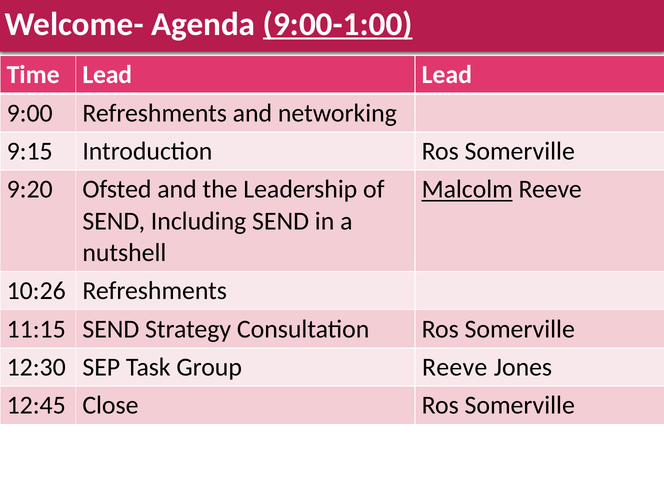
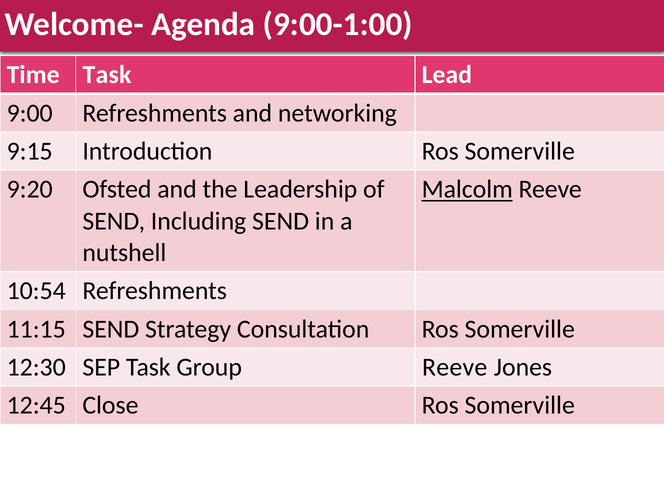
9:00-1:00 underline: present -> none
Time Lead: Lead -> Task
10:26: 10:26 -> 10:54
